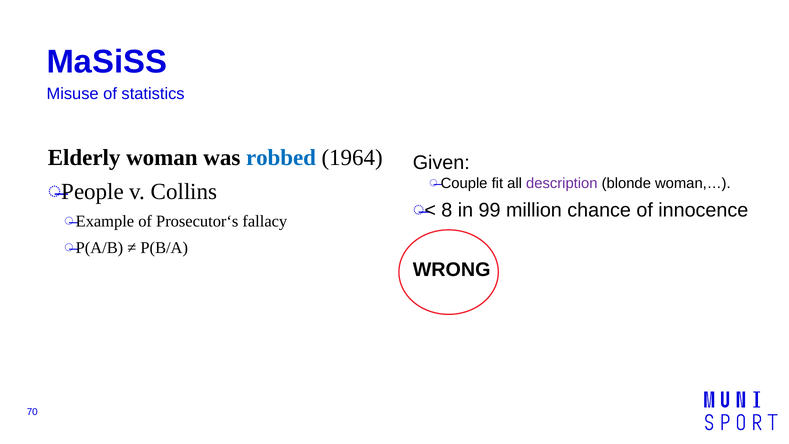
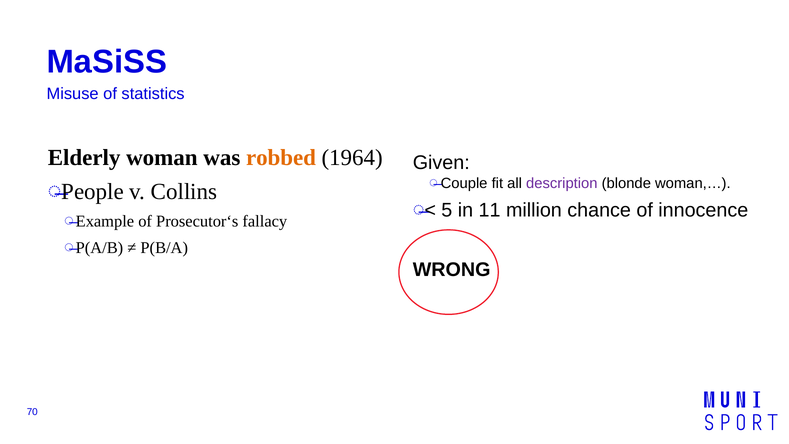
robbed colour: blue -> orange
8: 8 -> 5
99: 99 -> 11
